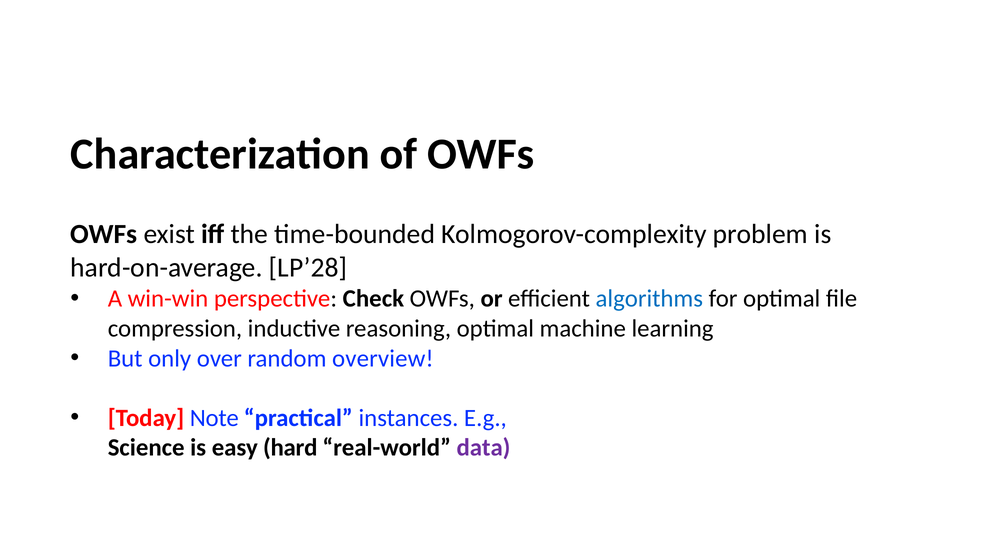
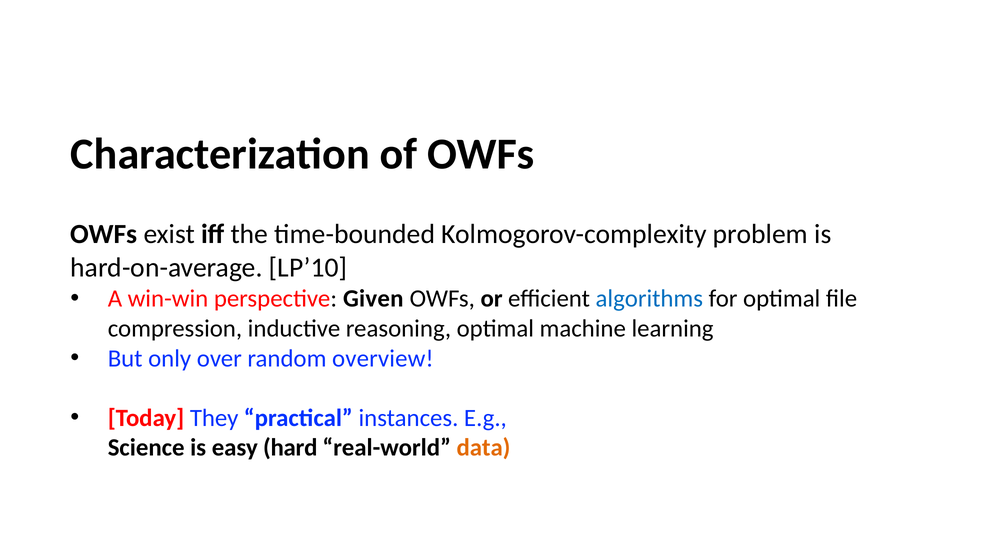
LP’28: LP’28 -> LP’10
Check: Check -> Given
Note: Note -> They
data colour: purple -> orange
